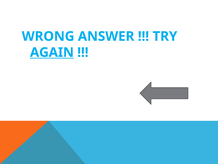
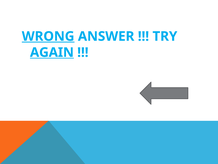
WRONG underline: none -> present
